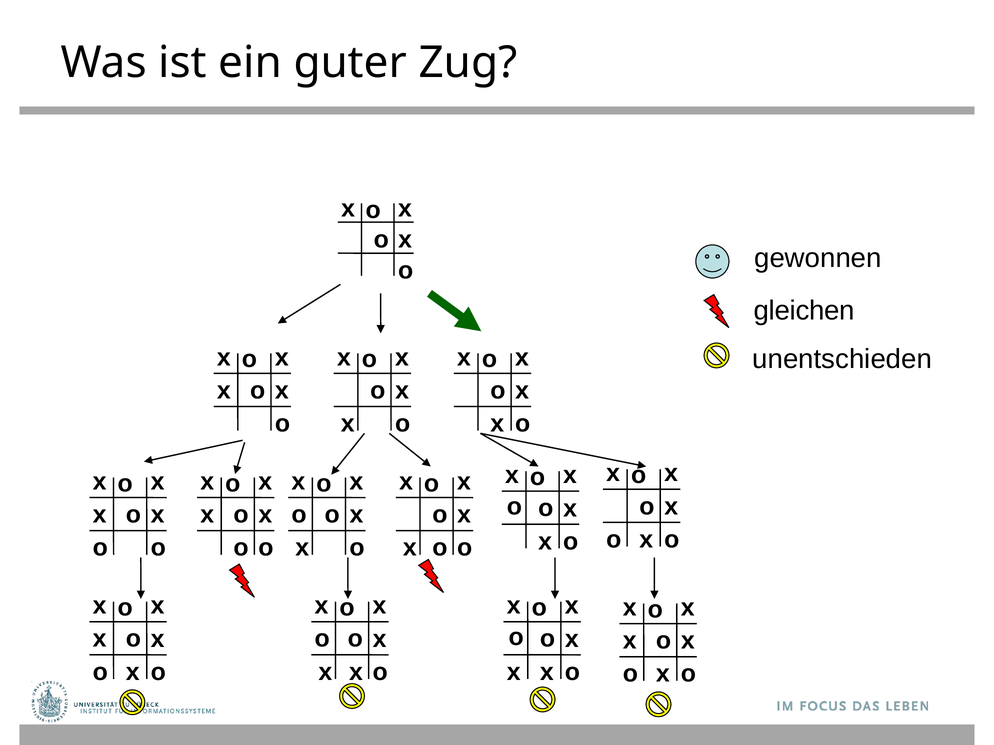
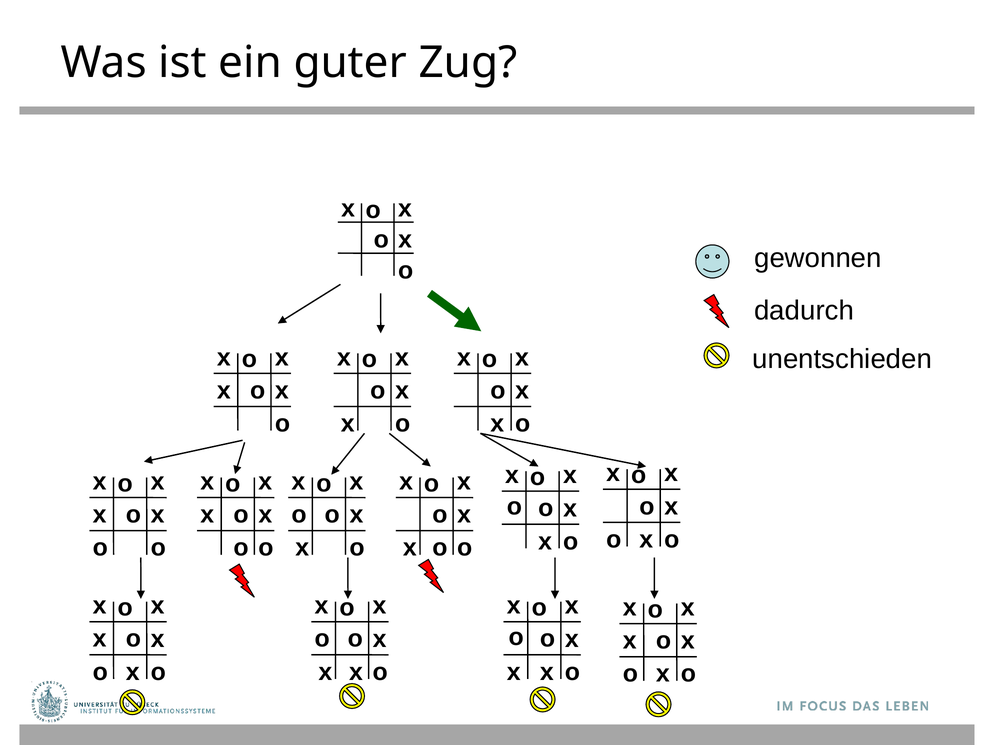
gleichen: gleichen -> dadurch
